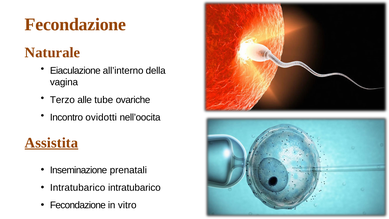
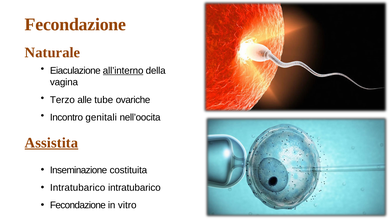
all’interno underline: none -> present
ovidotti: ovidotti -> genitali
prenatali: prenatali -> costituita
